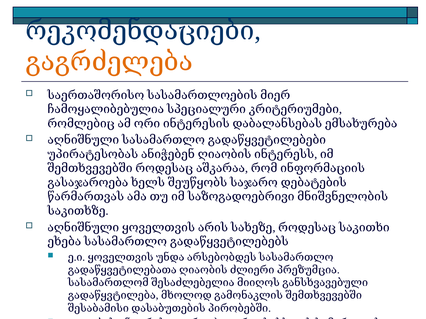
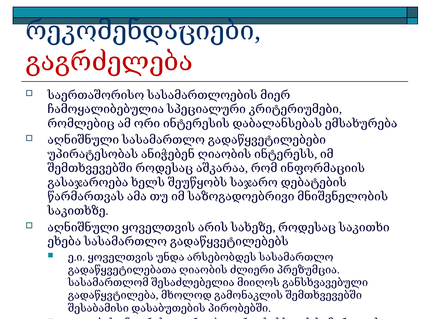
გაგრძელება colour: orange -> red
